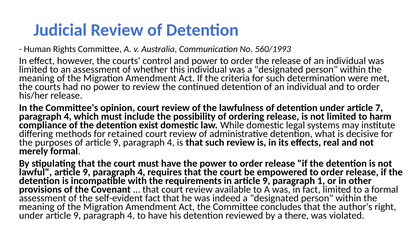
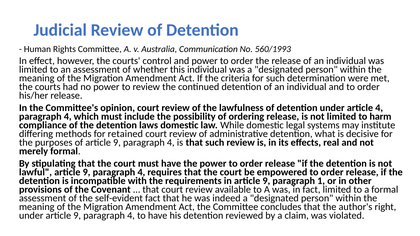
article 7: 7 -> 4
exist: exist -> laws
there: there -> claim
